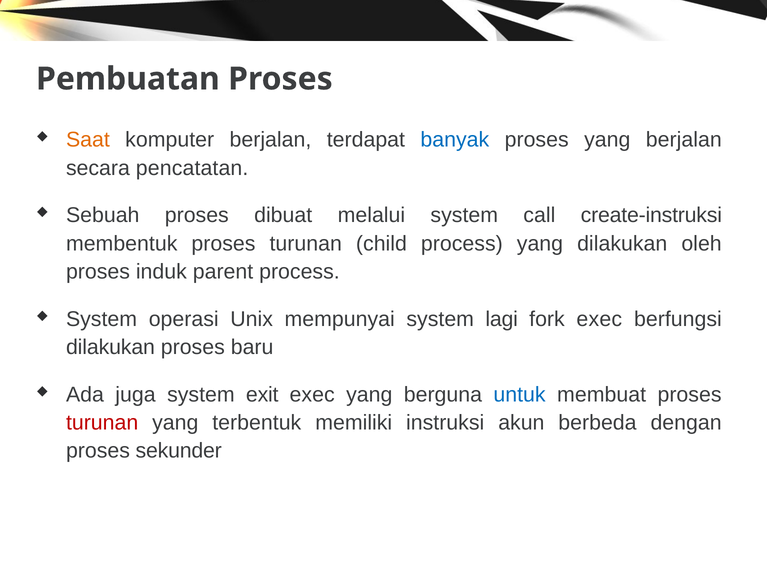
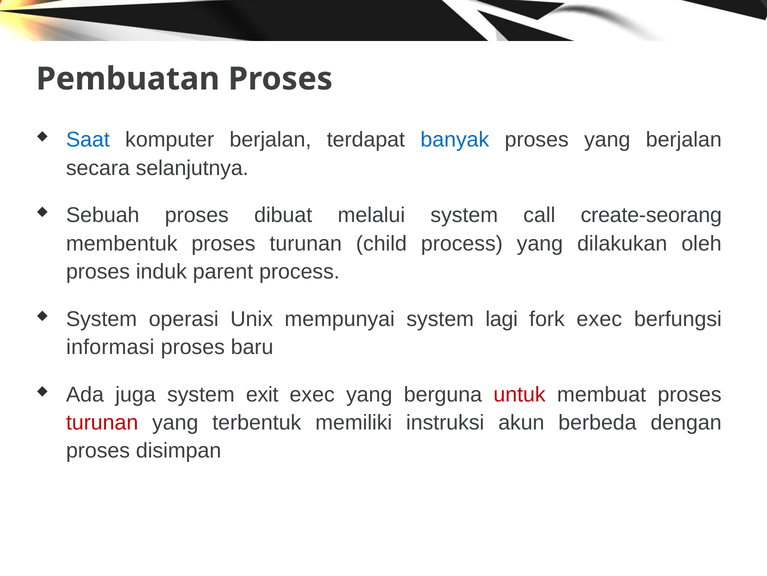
Saat colour: orange -> blue
pencatatan: pencatatan -> selanjutnya
create-instruksi: create-instruksi -> create-seorang
dilakukan at (110, 347): dilakukan -> informasi
untuk colour: blue -> red
sekunder: sekunder -> disimpan
